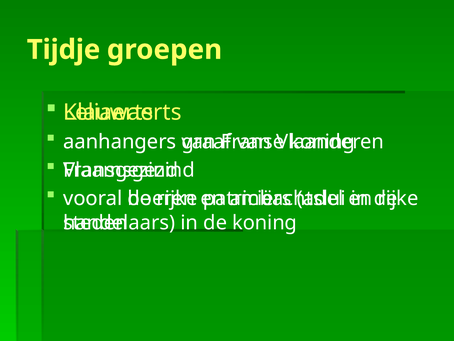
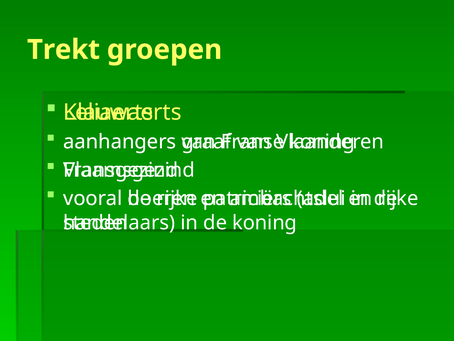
Tijdje: Tijdje -> Trekt
